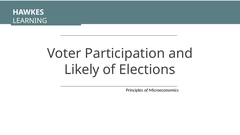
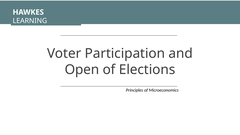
Likely: Likely -> Open
